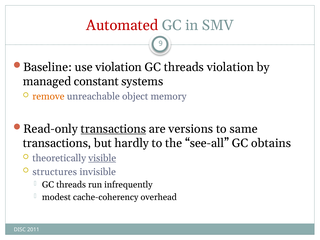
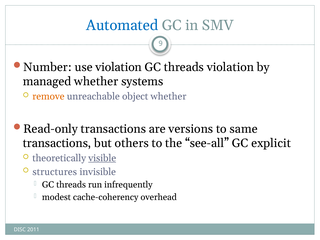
Automated colour: red -> blue
Baseline: Baseline -> Number
managed constant: constant -> whether
object memory: memory -> whether
transactions at (113, 129) underline: present -> none
hardly: hardly -> others
obtains: obtains -> explicit
